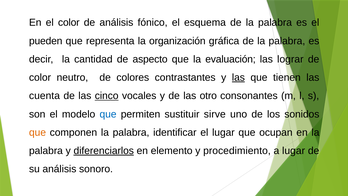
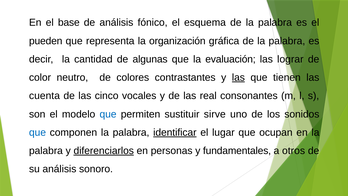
el color: color -> base
aspecto: aspecto -> algunas
cinco underline: present -> none
otro: otro -> real
que at (38, 132) colour: orange -> blue
identificar underline: none -> present
elemento: elemento -> personas
procedimiento: procedimiento -> fundamentales
a lugar: lugar -> otros
